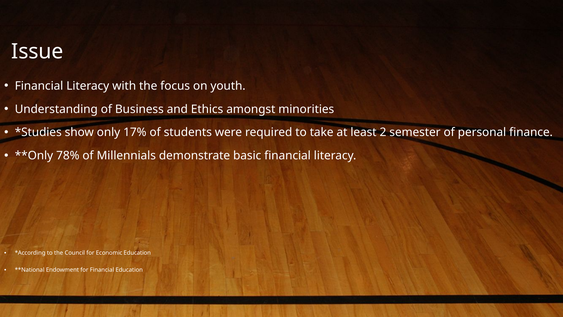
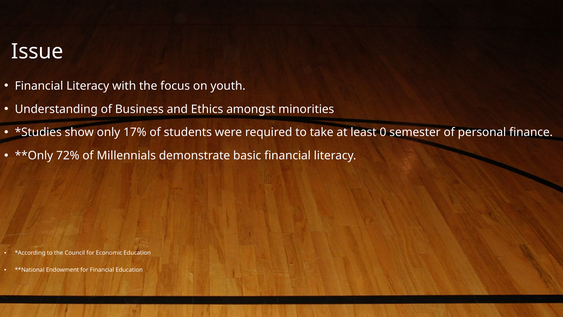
2: 2 -> 0
78%: 78% -> 72%
